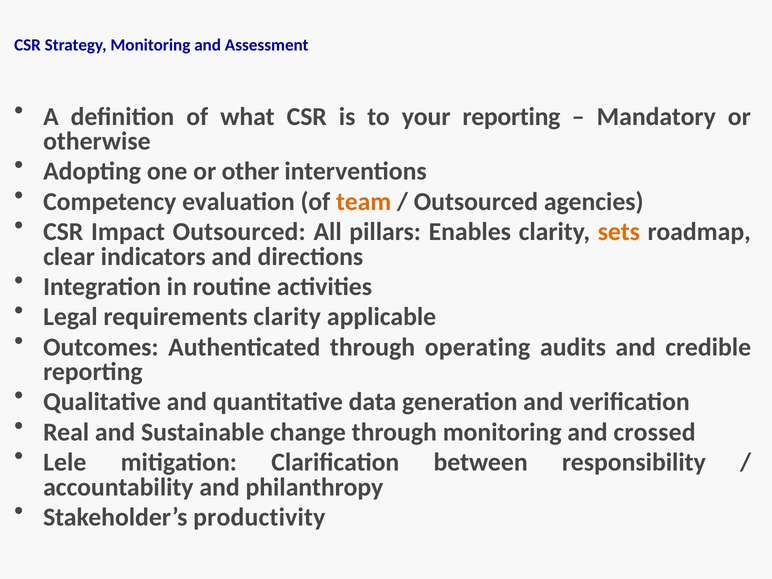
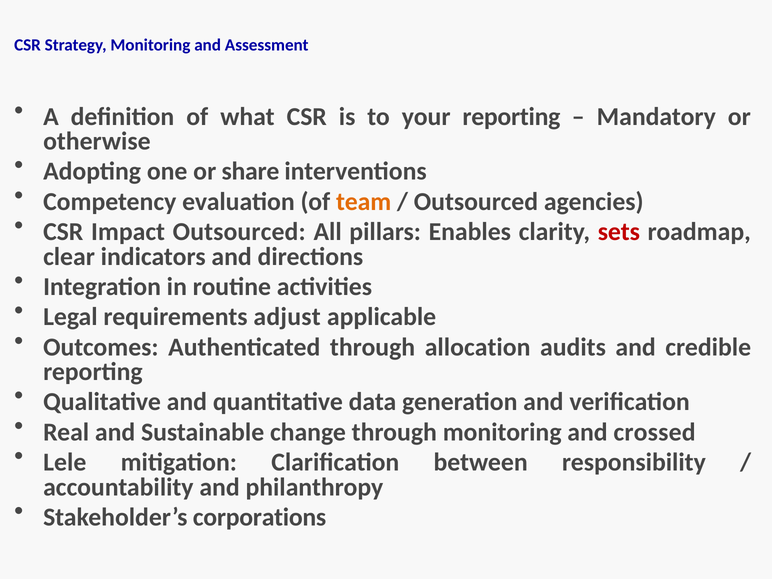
other: other -> share
sets colour: orange -> red
requirements clarity: clarity -> adjust
operating: operating -> allocation
productivity: productivity -> corporations
